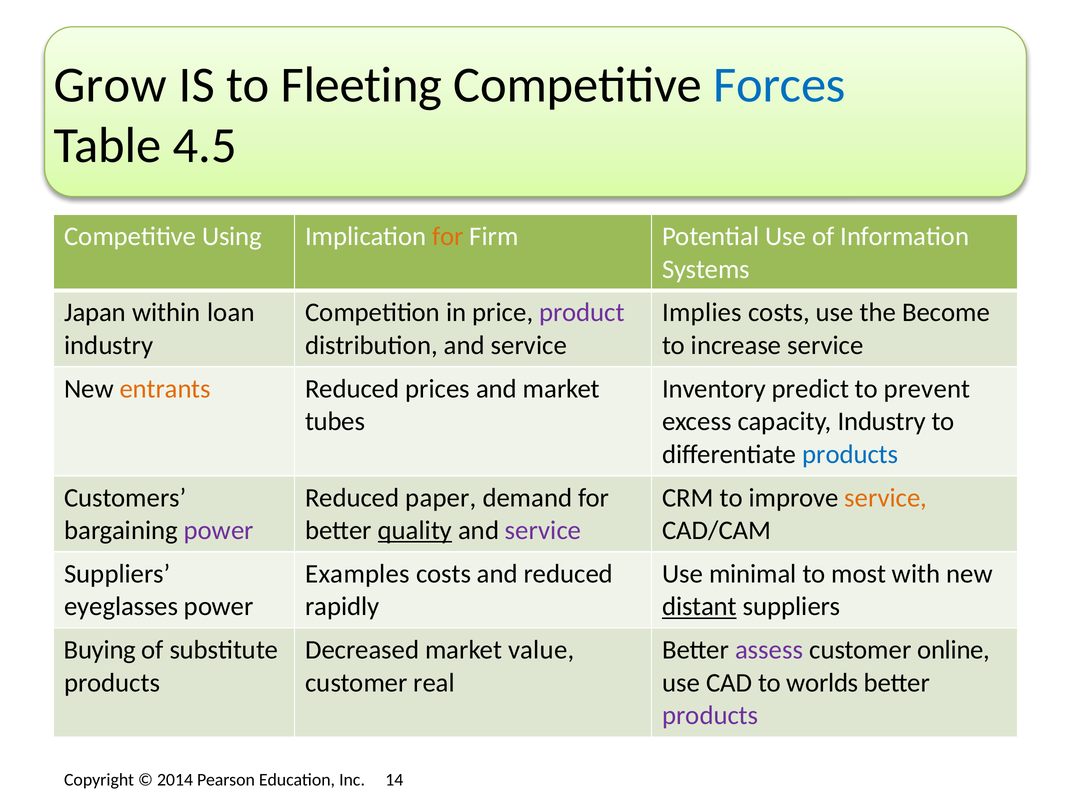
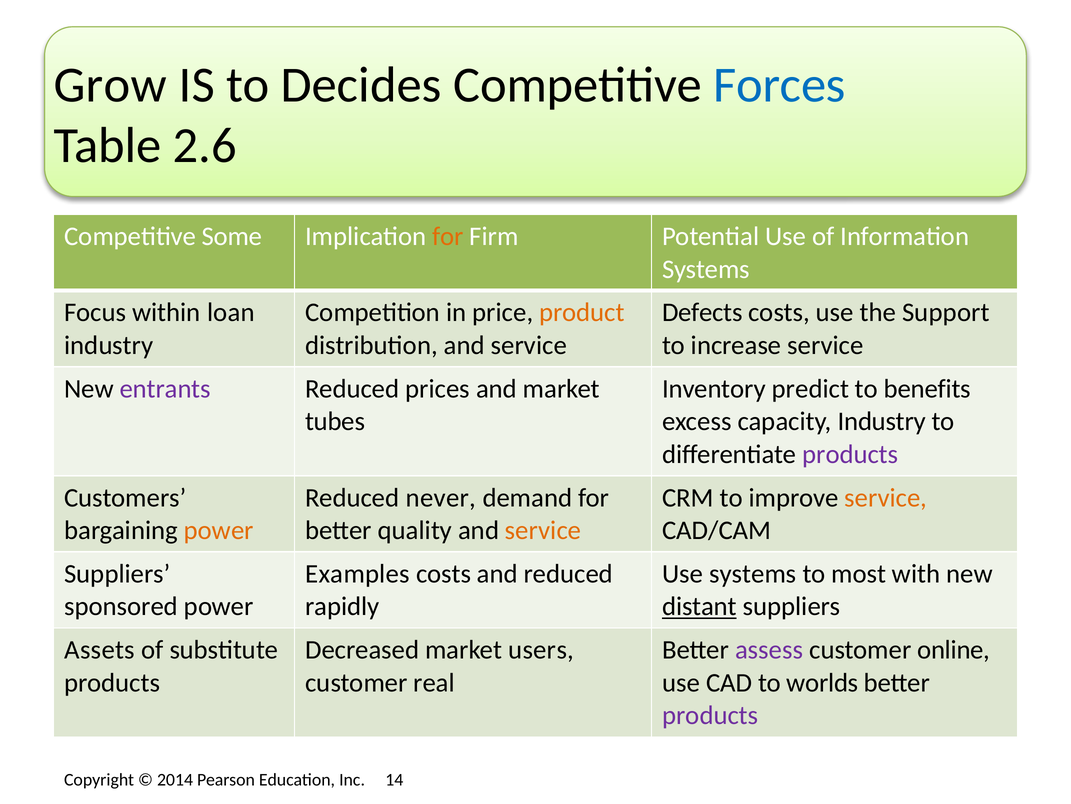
Fleeting: Fleeting -> Decides
4.5: 4.5 -> 2.6
Using: Using -> Some
Japan: Japan -> Focus
product colour: purple -> orange
Implies: Implies -> Defects
Become: Become -> Support
entrants colour: orange -> purple
prevent: prevent -> benefits
products at (850, 454) colour: blue -> purple
paper: paper -> never
power at (219, 530) colour: purple -> orange
quality underline: present -> none
service at (543, 530) colour: purple -> orange
Use minimal: minimal -> systems
eyeglasses: eyeglasses -> sponsored
Buying: Buying -> Assets
value: value -> users
